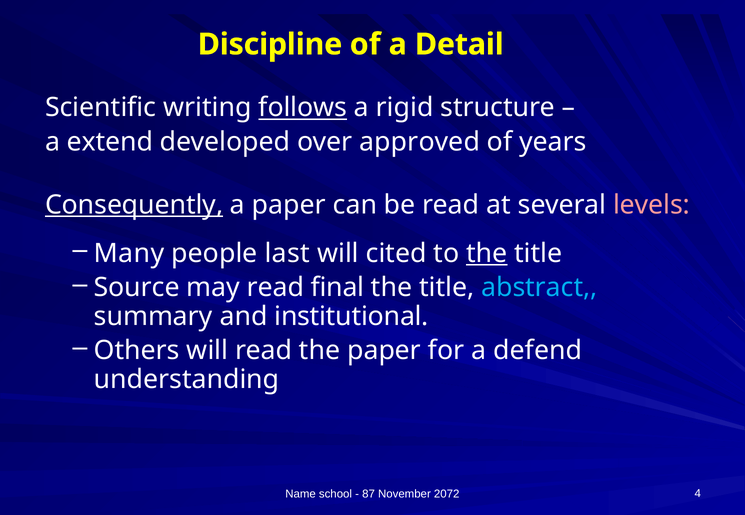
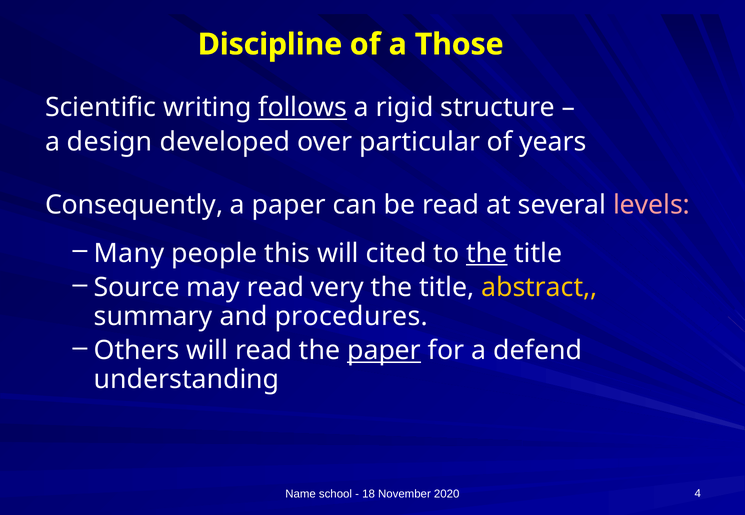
Detail: Detail -> Those
extend: extend -> design
approved: approved -> particular
Consequently underline: present -> none
last: last -> this
final: final -> very
abstract colour: light blue -> yellow
institutional: institutional -> procedures
paper at (384, 351) underline: none -> present
87: 87 -> 18
2072: 2072 -> 2020
